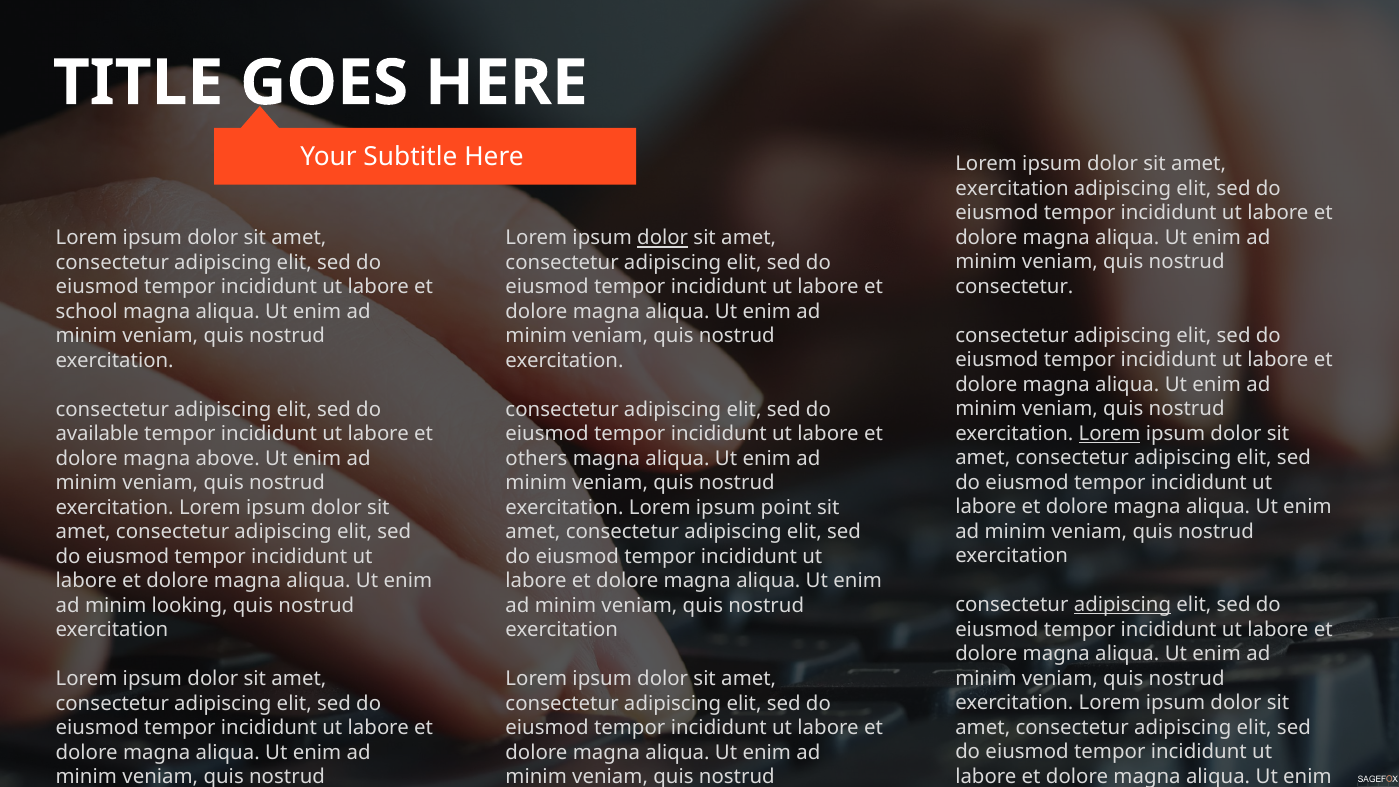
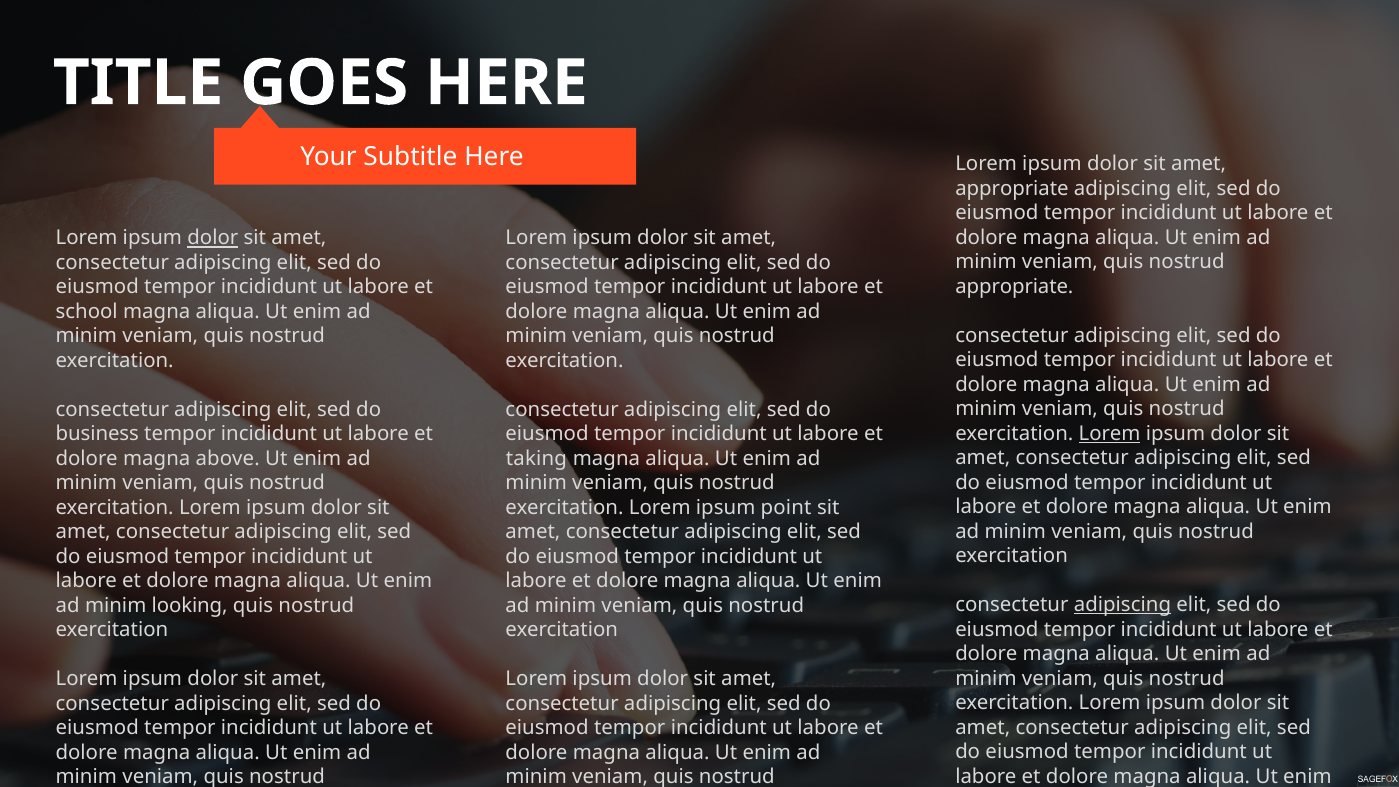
exercitation at (1012, 189): exercitation -> appropriate
dolor at (213, 238) underline: none -> present
dolor at (663, 238) underline: present -> none
consectetur at (1014, 287): consectetur -> appropriate
available: available -> business
others: others -> taking
